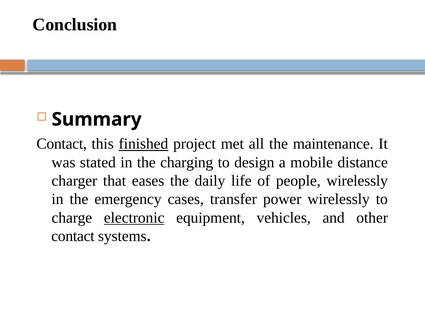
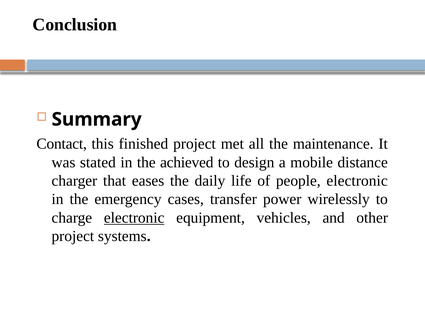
finished underline: present -> none
charging: charging -> achieved
people wirelessly: wirelessly -> electronic
contact at (73, 236): contact -> project
